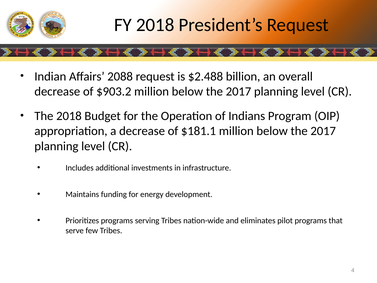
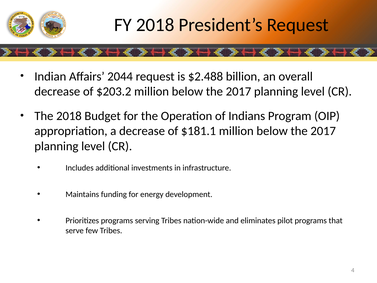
2088: 2088 -> 2044
$903.2: $903.2 -> $203.2
